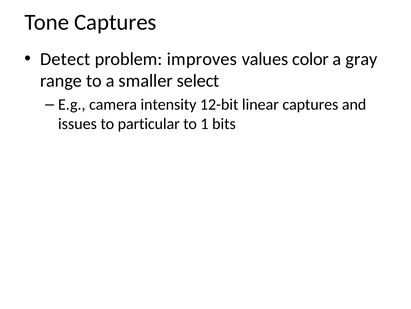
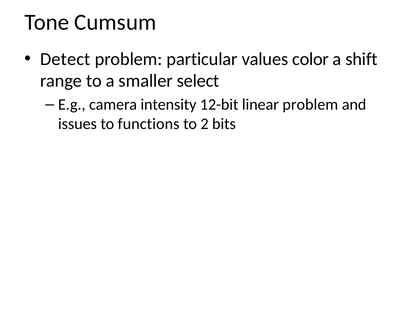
Tone Captures: Captures -> Cumsum
improves: improves -> particular
gray: gray -> shift
linear captures: captures -> problem
particular: particular -> functions
1: 1 -> 2
